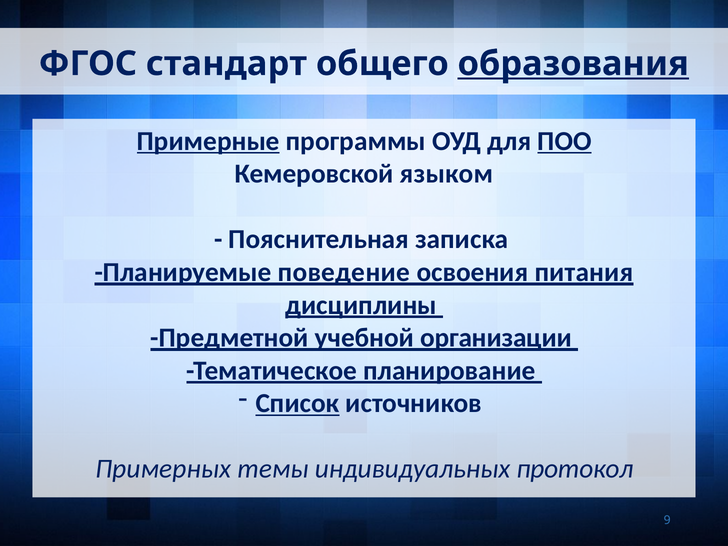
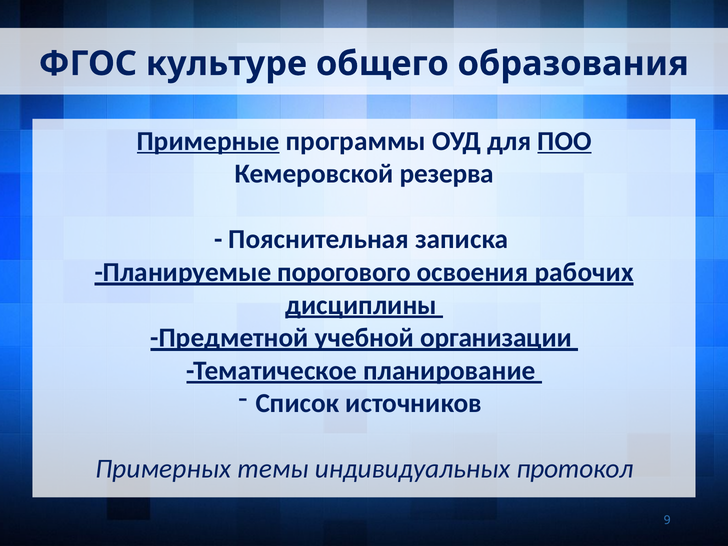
стандарт: стандарт -> культуре
образования underline: present -> none
языком: языком -> резерва
поведение: поведение -> порогового
питания: питания -> рабочих
Список underline: present -> none
